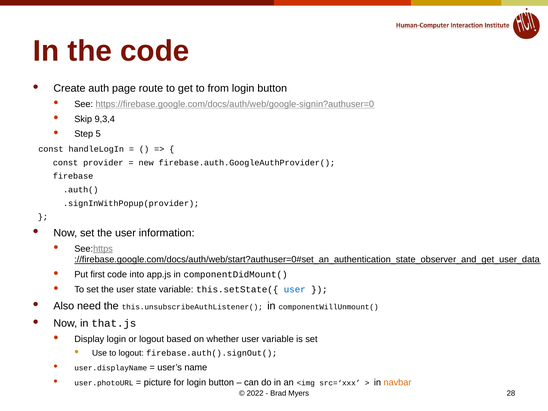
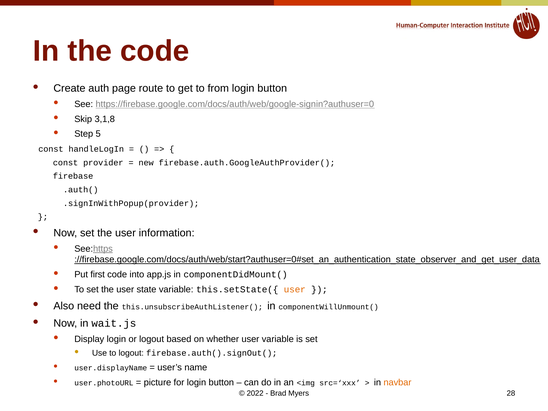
9,3,4: 9,3,4 -> 3,1,8
user at (295, 289) colour: blue -> orange
that.js: that.js -> wait.js
